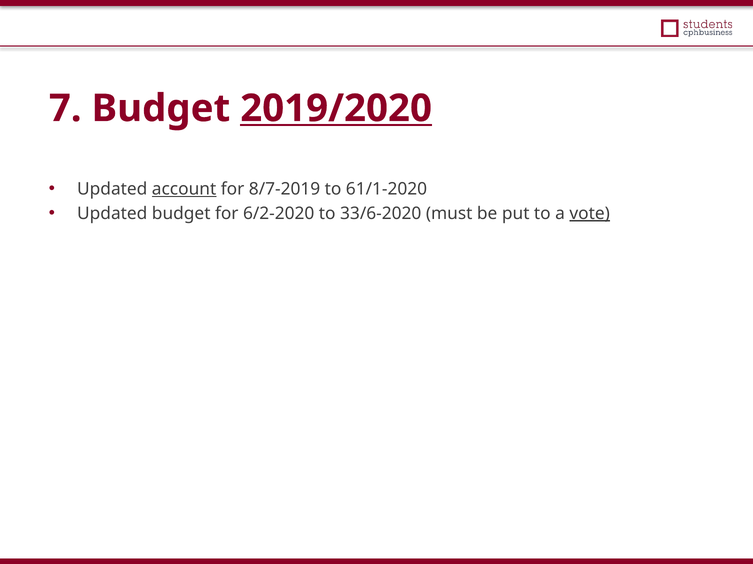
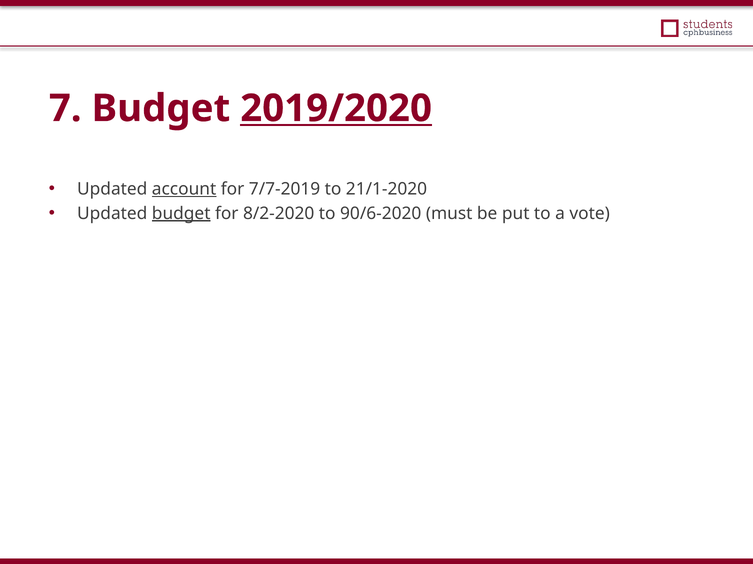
8/7-2019: 8/7-2019 -> 7/7-2019
61/1-2020: 61/1-2020 -> 21/1-2020
budget at (181, 214) underline: none -> present
6/2-2020: 6/2-2020 -> 8/2-2020
33/6-2020: 33/6-2020 -> 90/6-2020
vote underline: present -> none
